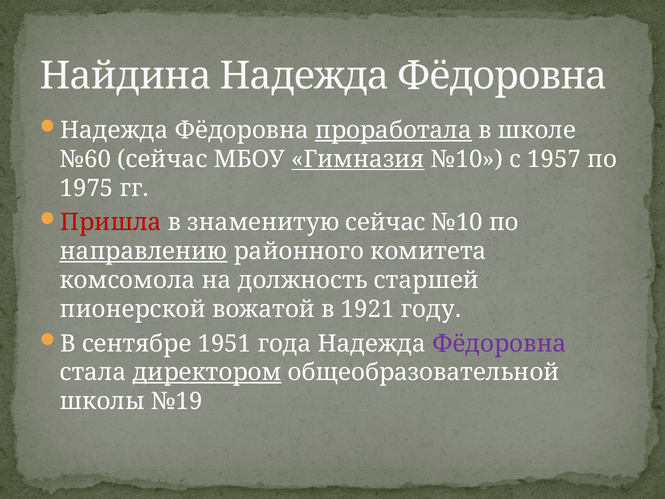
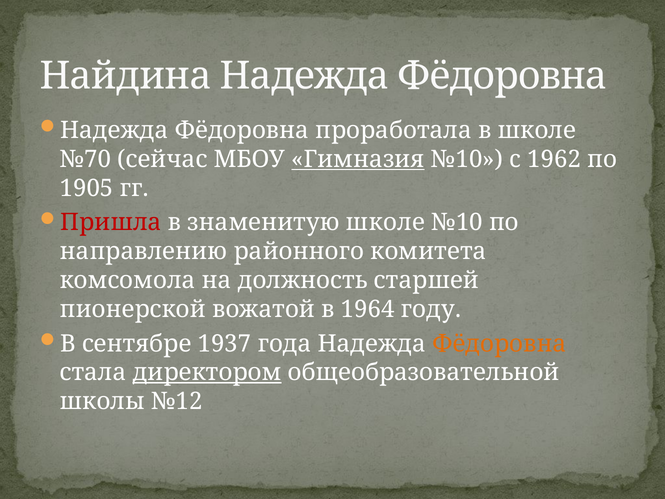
проработала underline: present -> none
№60: №60 -> №70
1957: 1957 -> 1962
1975: 1975 -> 1905
знаменитую сейчас: сейчас -> школе
направлению underline: present -> none
1921: 1921 -> 1964
1951: 1951 -> 1937
Фёдоровна at (499, 343) colour: purple -> orange
№19: №19 -> №12
